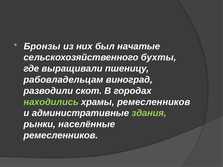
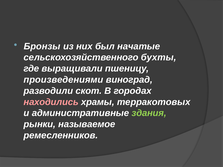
рабовладельцам: рабовладельцам -> произведениями
находились colour: light green -> pink
храмы ремесленников: ремесленников -> терракотовых
населённые: населённые -> называемое
